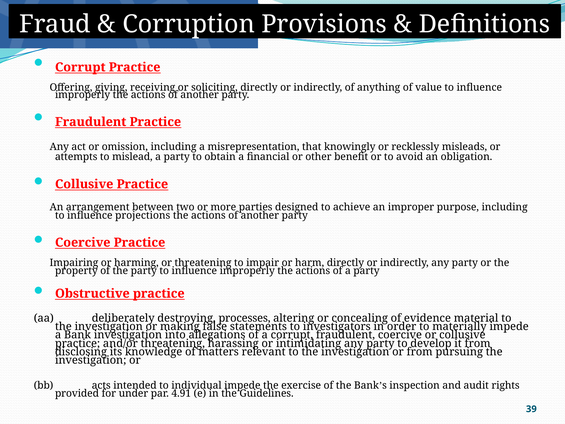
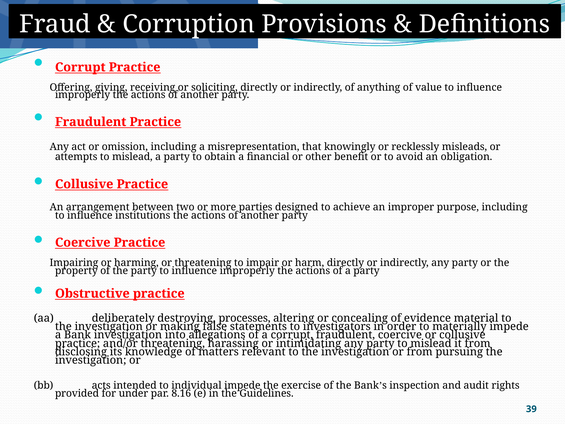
projections: projections -> institutions
party to develop: develop -> mislead
4.91: 4.91 -> 8.16
